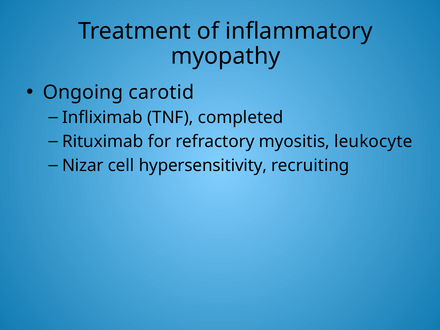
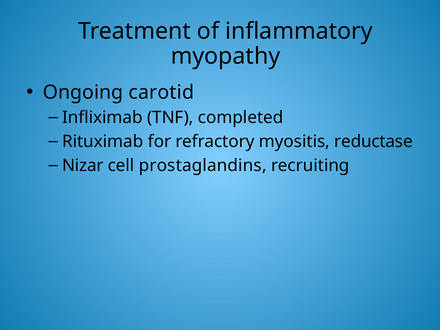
leukocyte: leukocyte -> reductase
hypersensitivity: hypersensitivity -> prostaglandins
